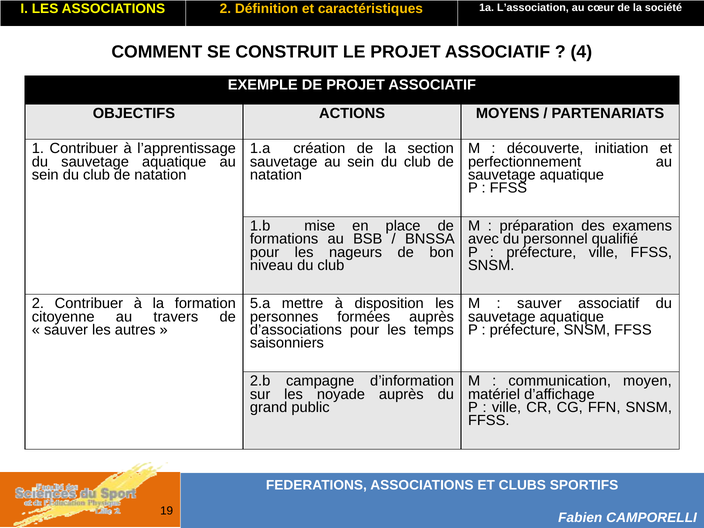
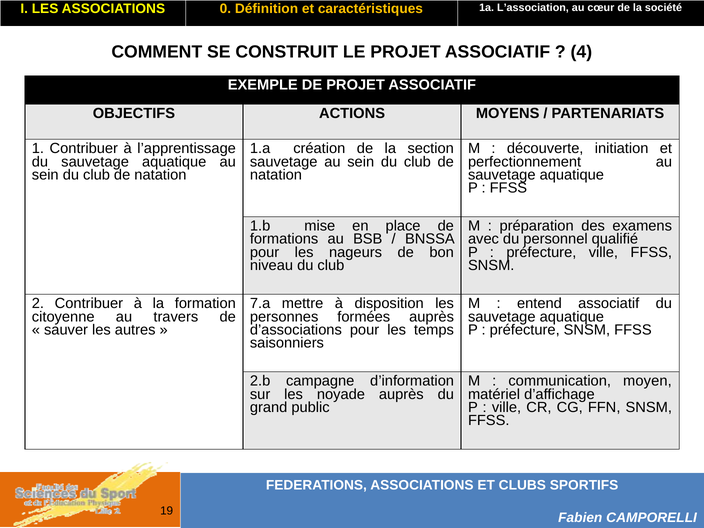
ASSOCIATIONS 2: 2 -> 0
5.a: 5.a -> 7.a
sauver at (539, 303): sauver -> entend
